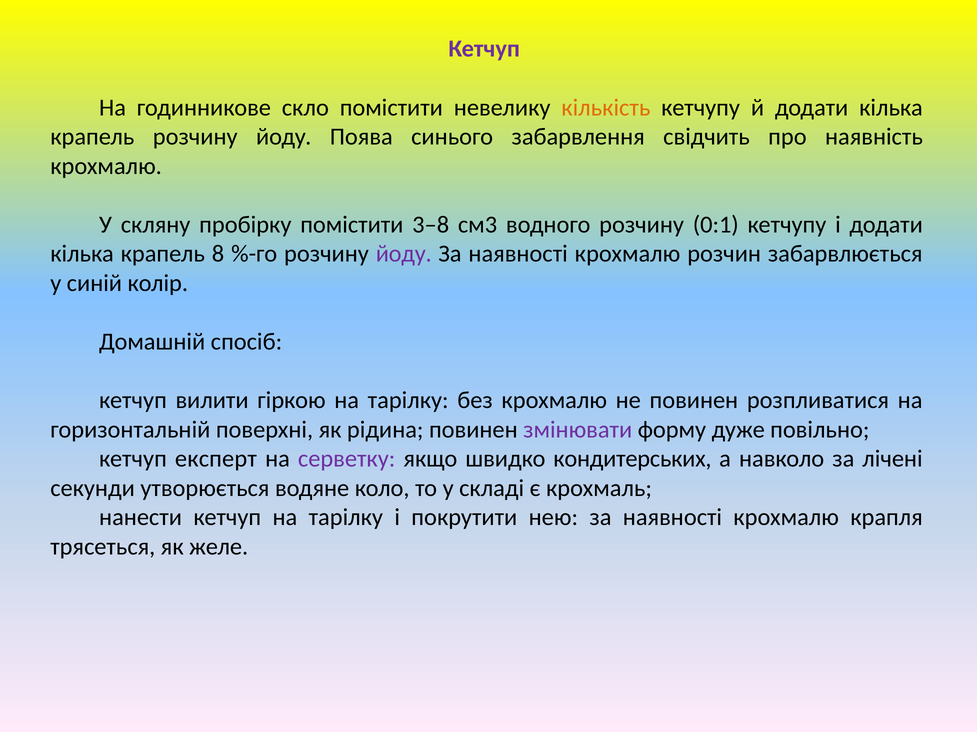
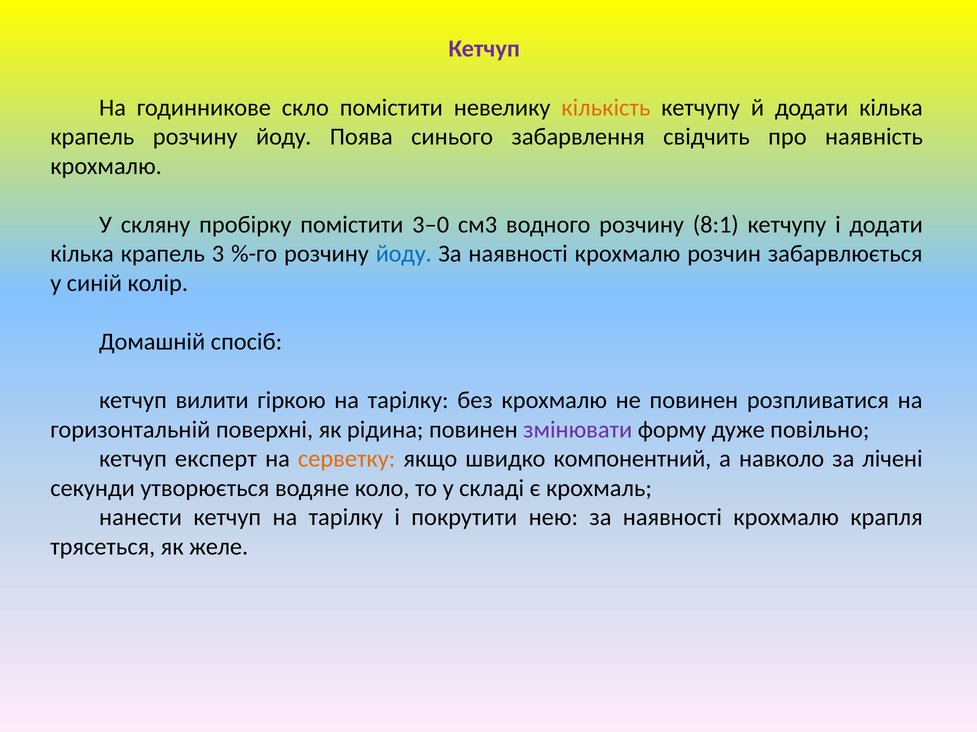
3–8: 3–8 -> 3–0
0:1: 0:1 -> 8:1
8: 8 -> 3
йоду at (404, 254) colour: purple -> blue
серветку colour: purple -> orange
кондитерських: кондитерських -> компонентний
